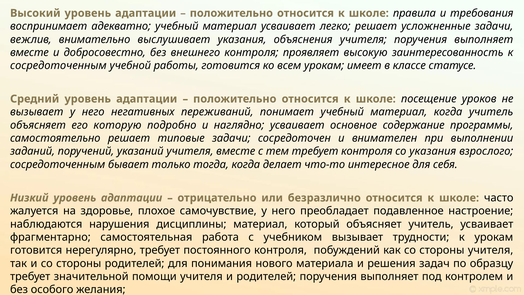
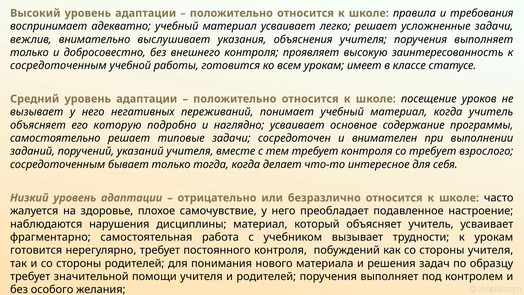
вместе at (29, 52): вместе -> только
со указания: указания -> требует
